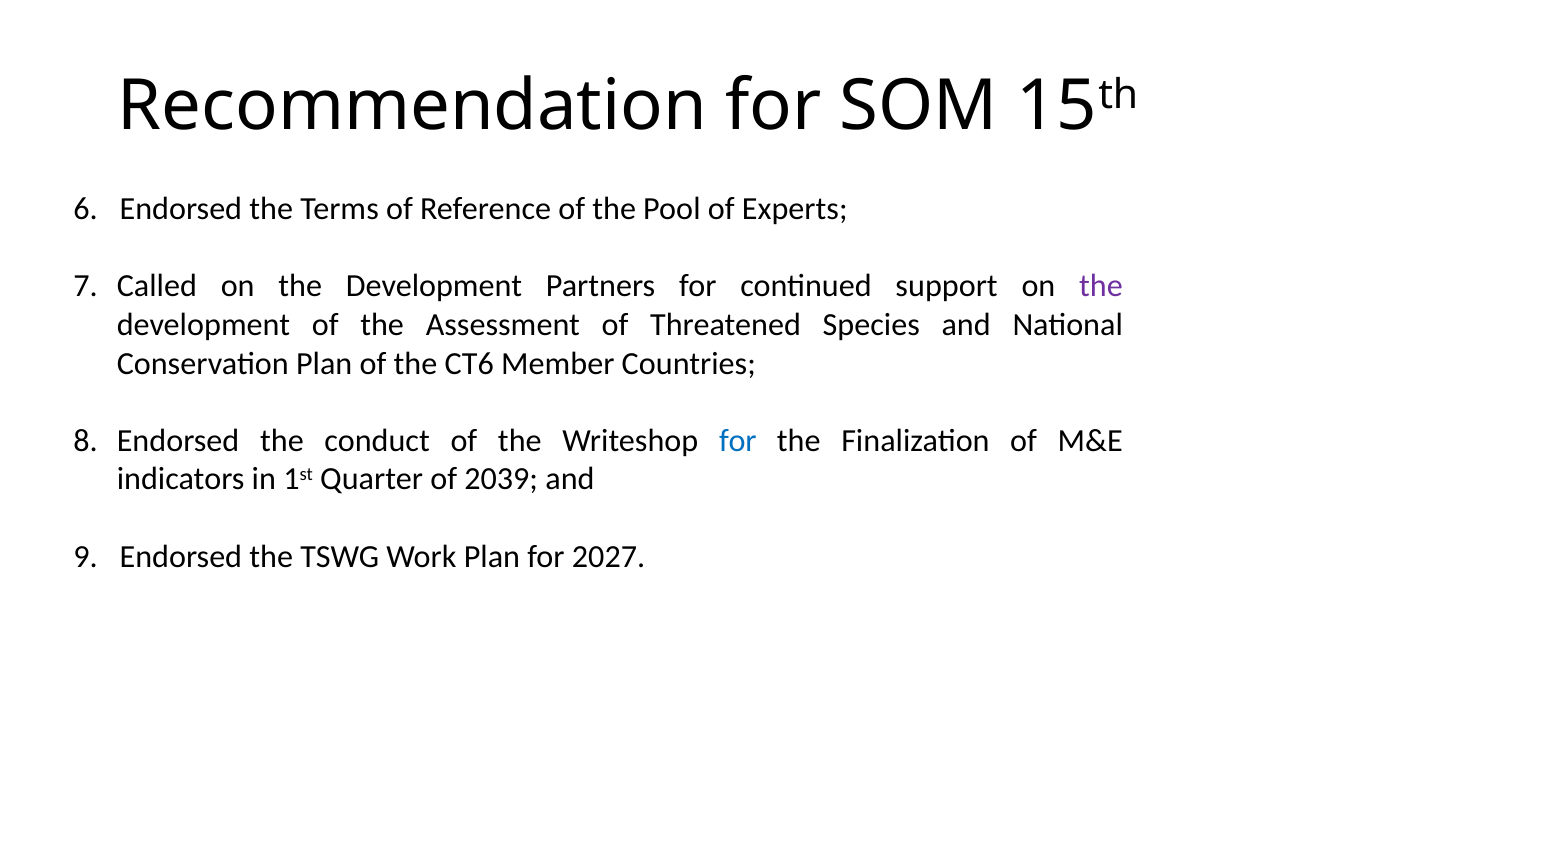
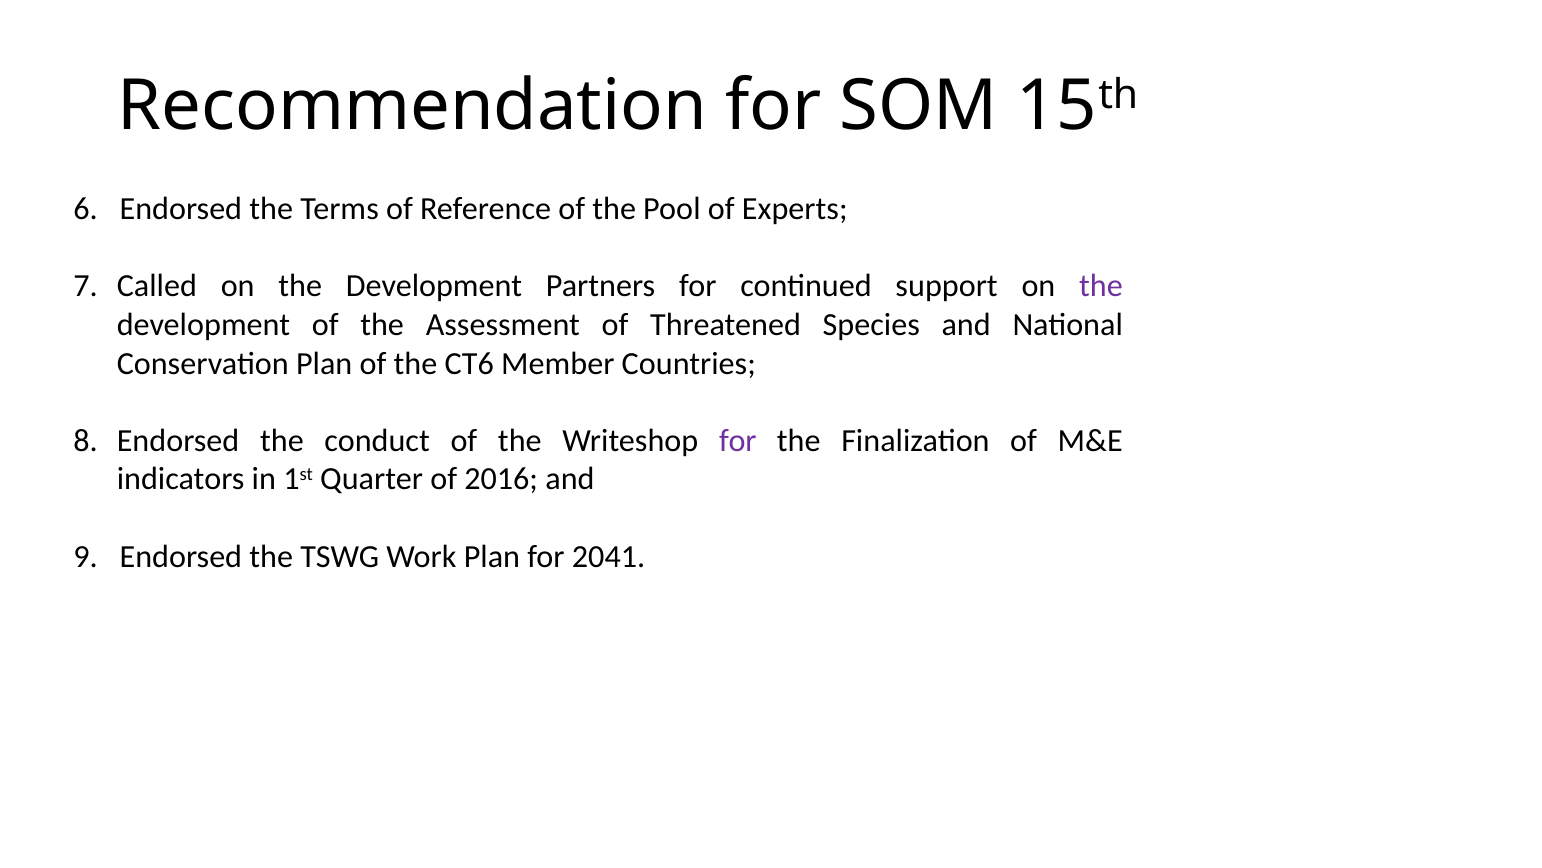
for at (738, 440) colour: blue -> purple
2039: 2039 -> 2016
2027: 2027 -> 2041
